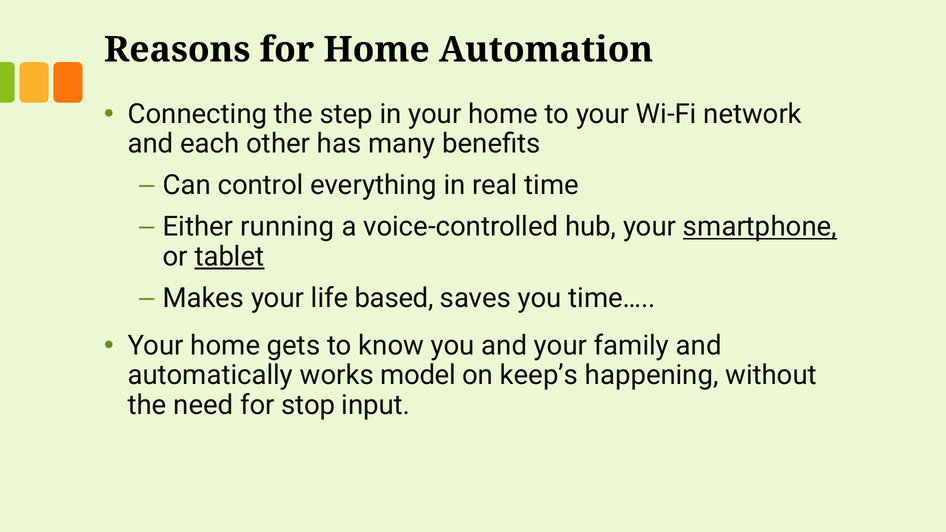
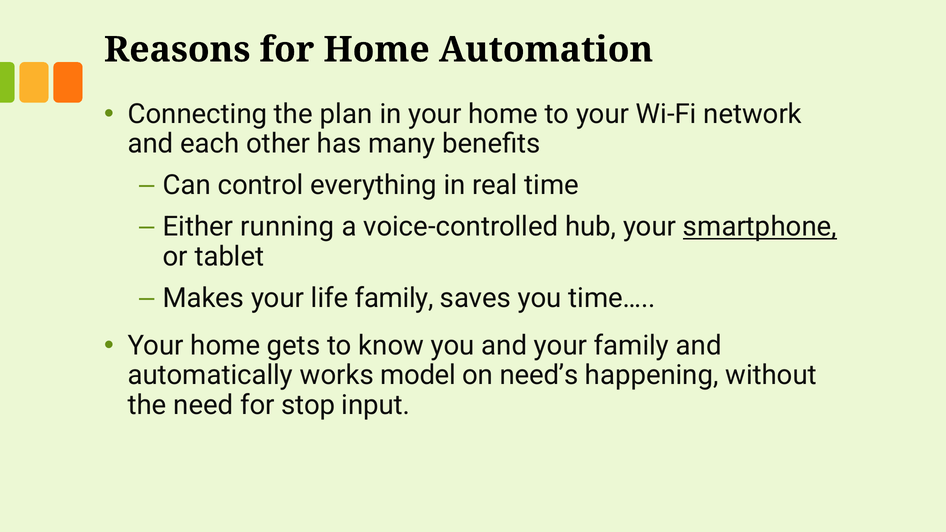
step: step -> plan
tablet underline: present -> none
life based: based -> family
keep’s: keep’s -> need’s
